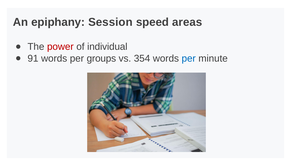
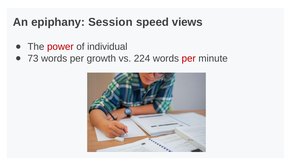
areas: areas -> views
91: 91 -> 73
groups: groups -> growth
354: 354 -> 224
per at (189, 58) colour: blue -> red
